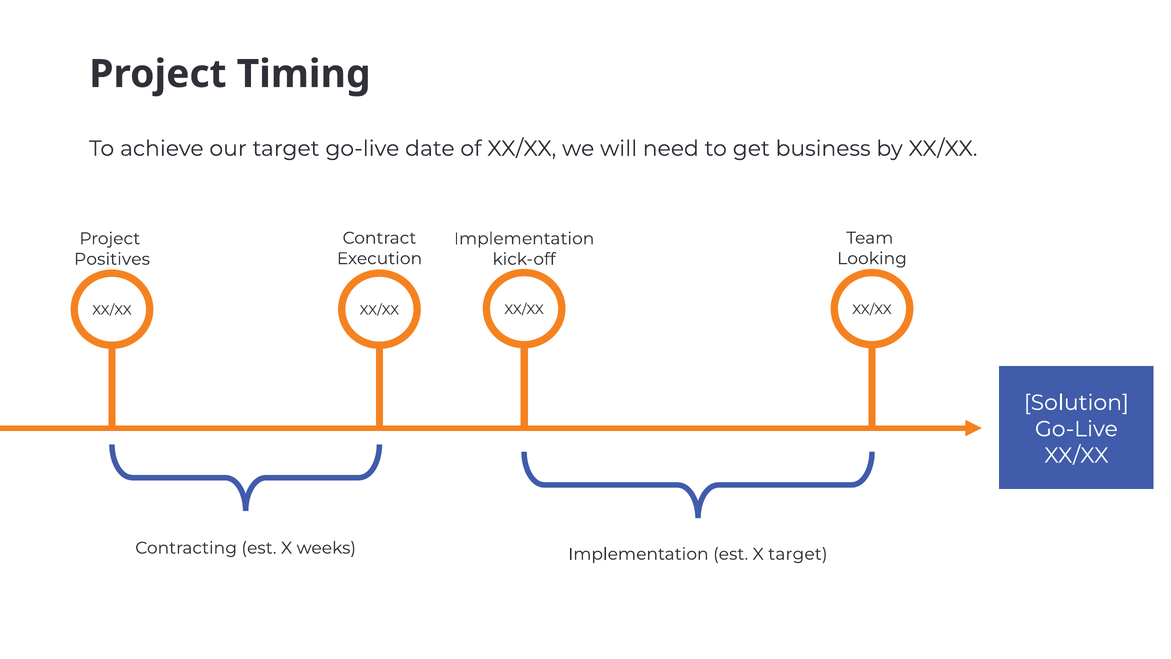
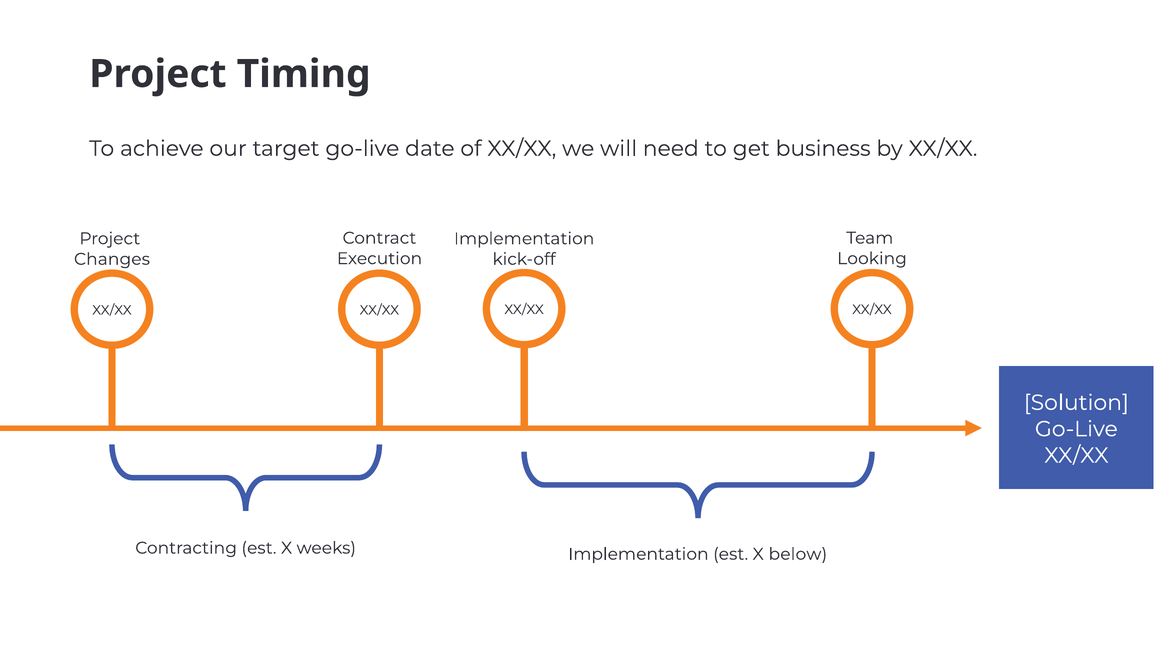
Positives: Positives -> Changes
X target: target -> below
